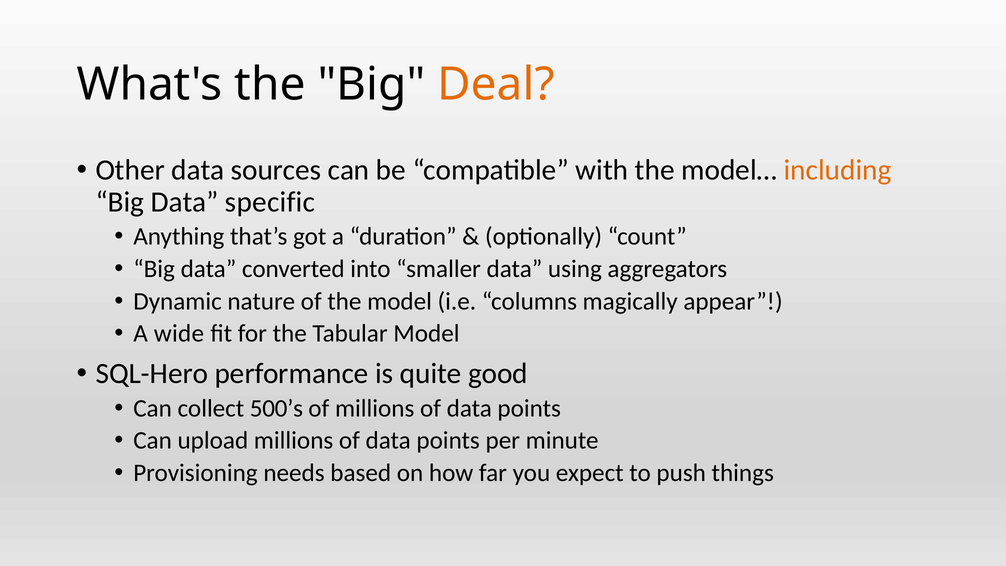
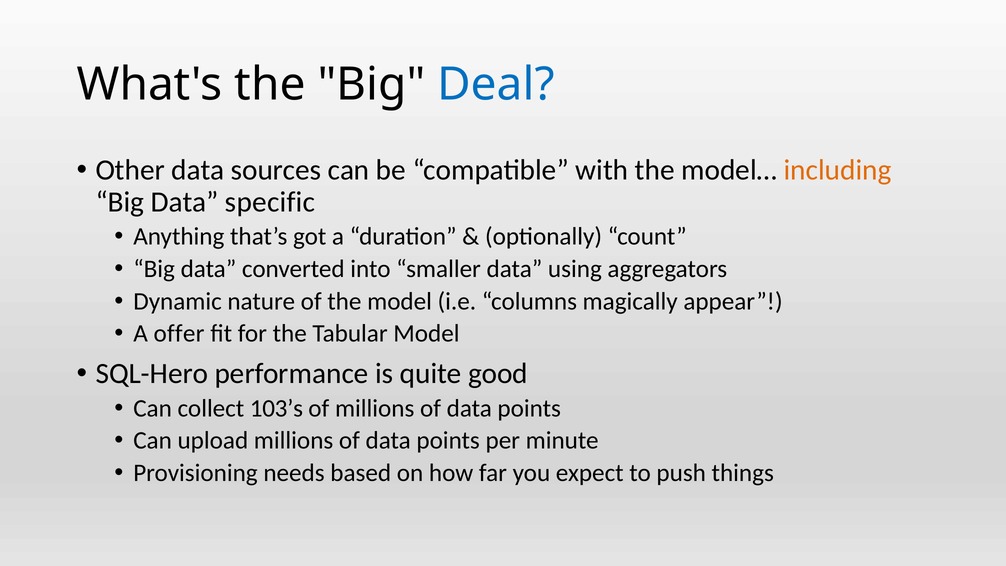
Deal colour: orange -> blue
wide: wide -> offer
500’s: 500’s -> 103’s
